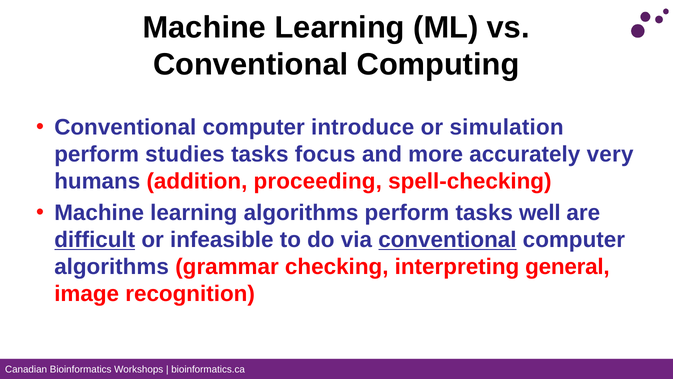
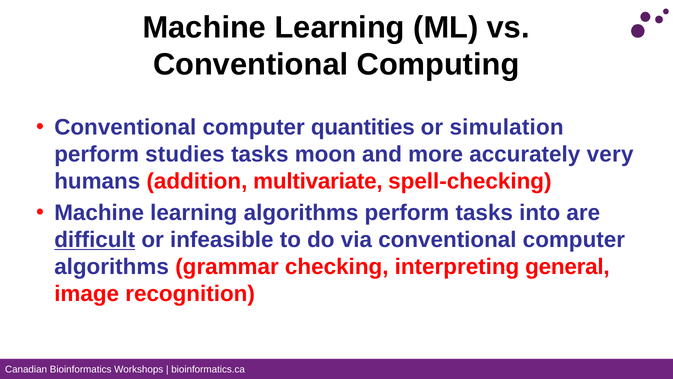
introduce: introduce -> quantities
focus: focus -> moon
proceeding: proceeding -> multivariate
well: well -> into
conventional at (447, 240) underline: present -> none
